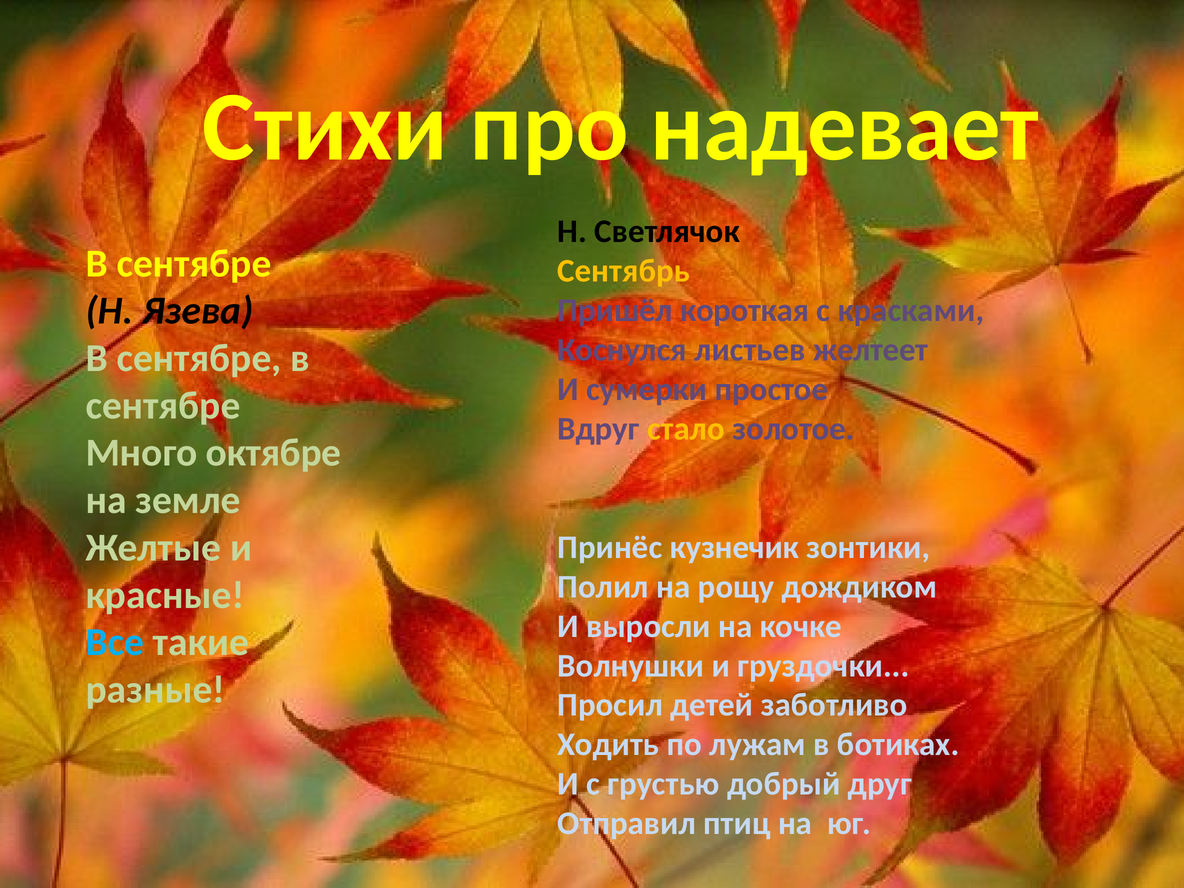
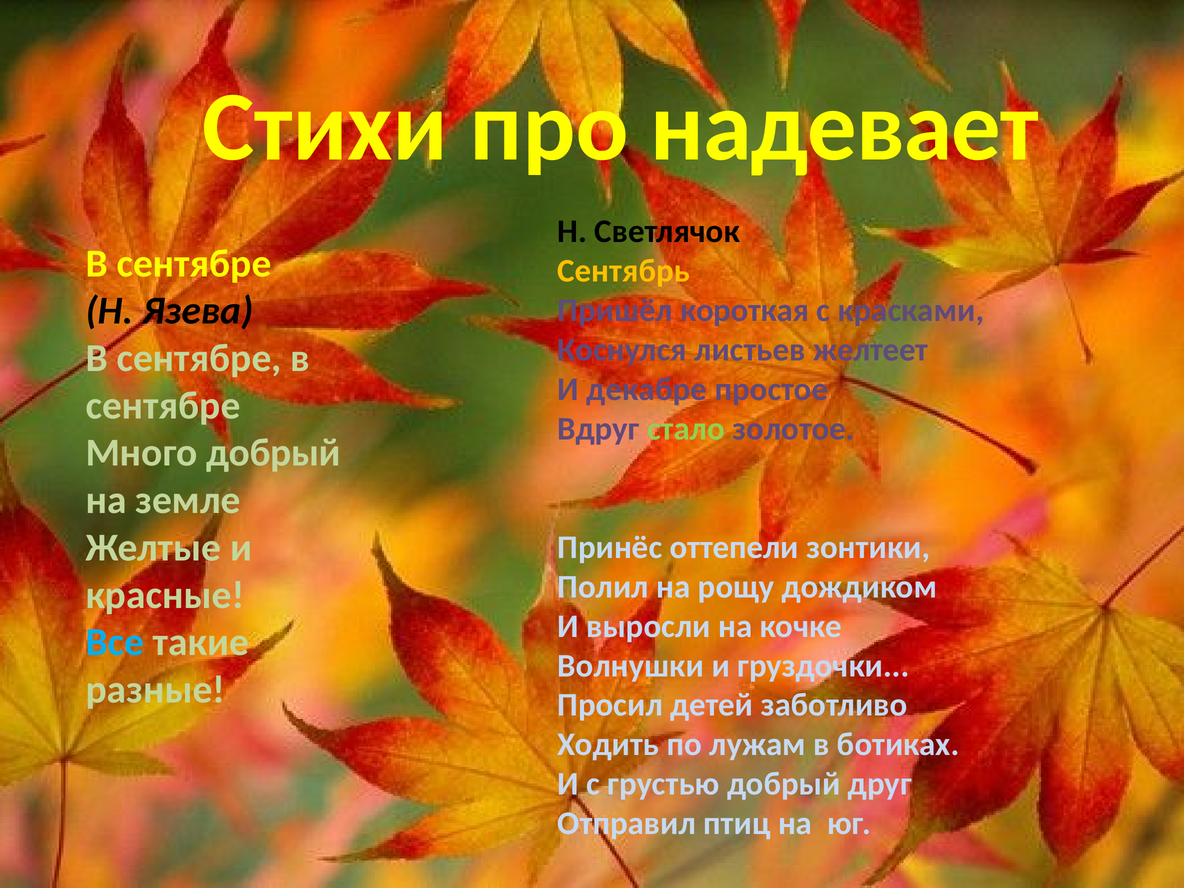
сумерки: сумерки -> декабре
стало colour: yellow -> light green
Много октябре: октябре -> добрый
кузнечик: кузнечик -> оттепели
